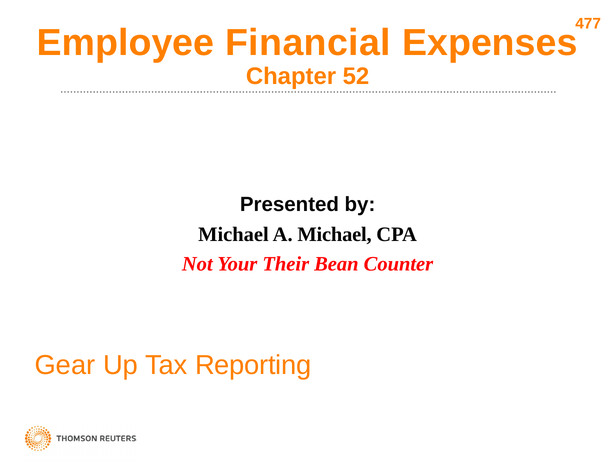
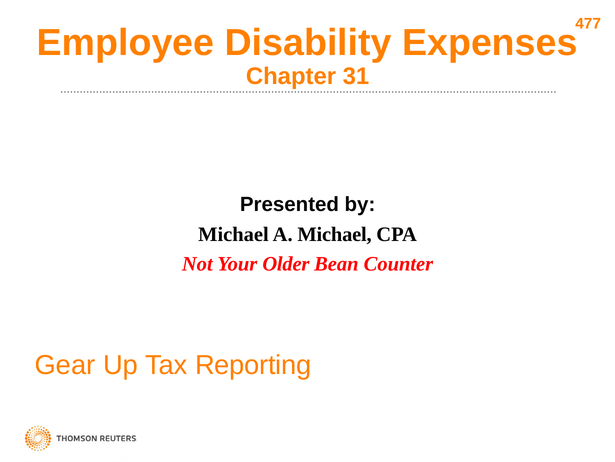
Financial: Financial -> Disability
52: 52 -> 31
Their: Their -> Older
